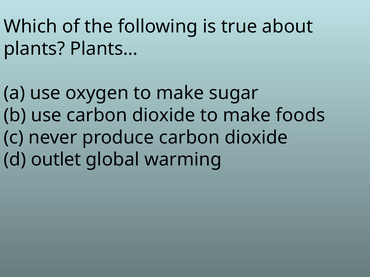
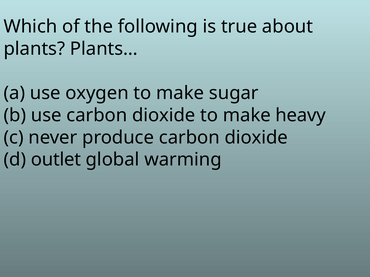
foods: foods -> heavy
